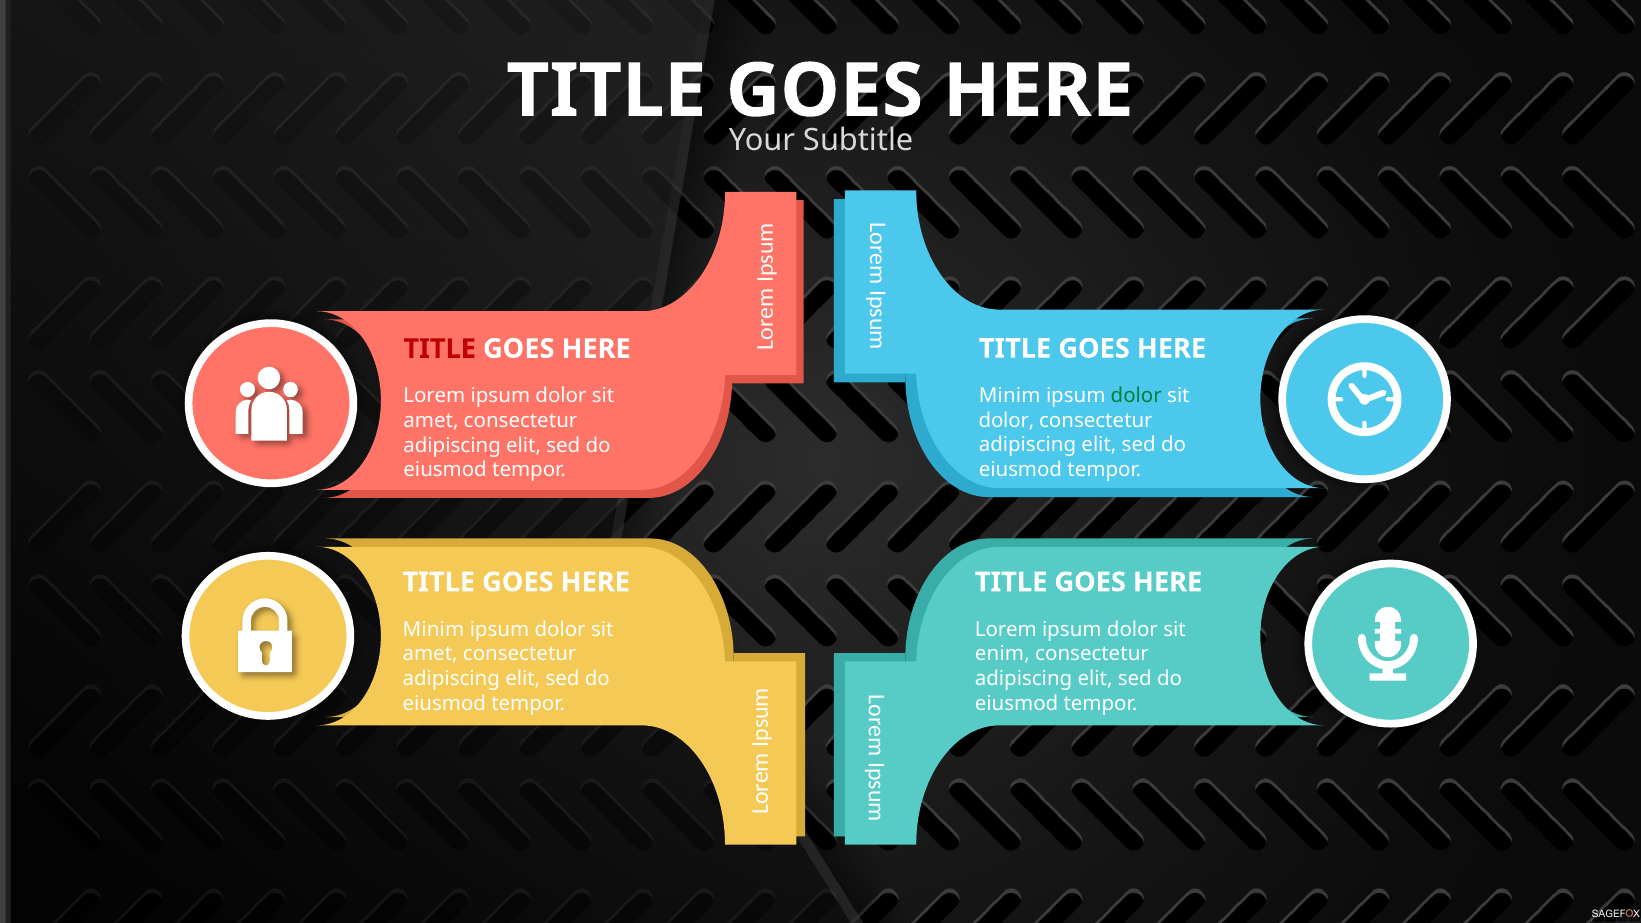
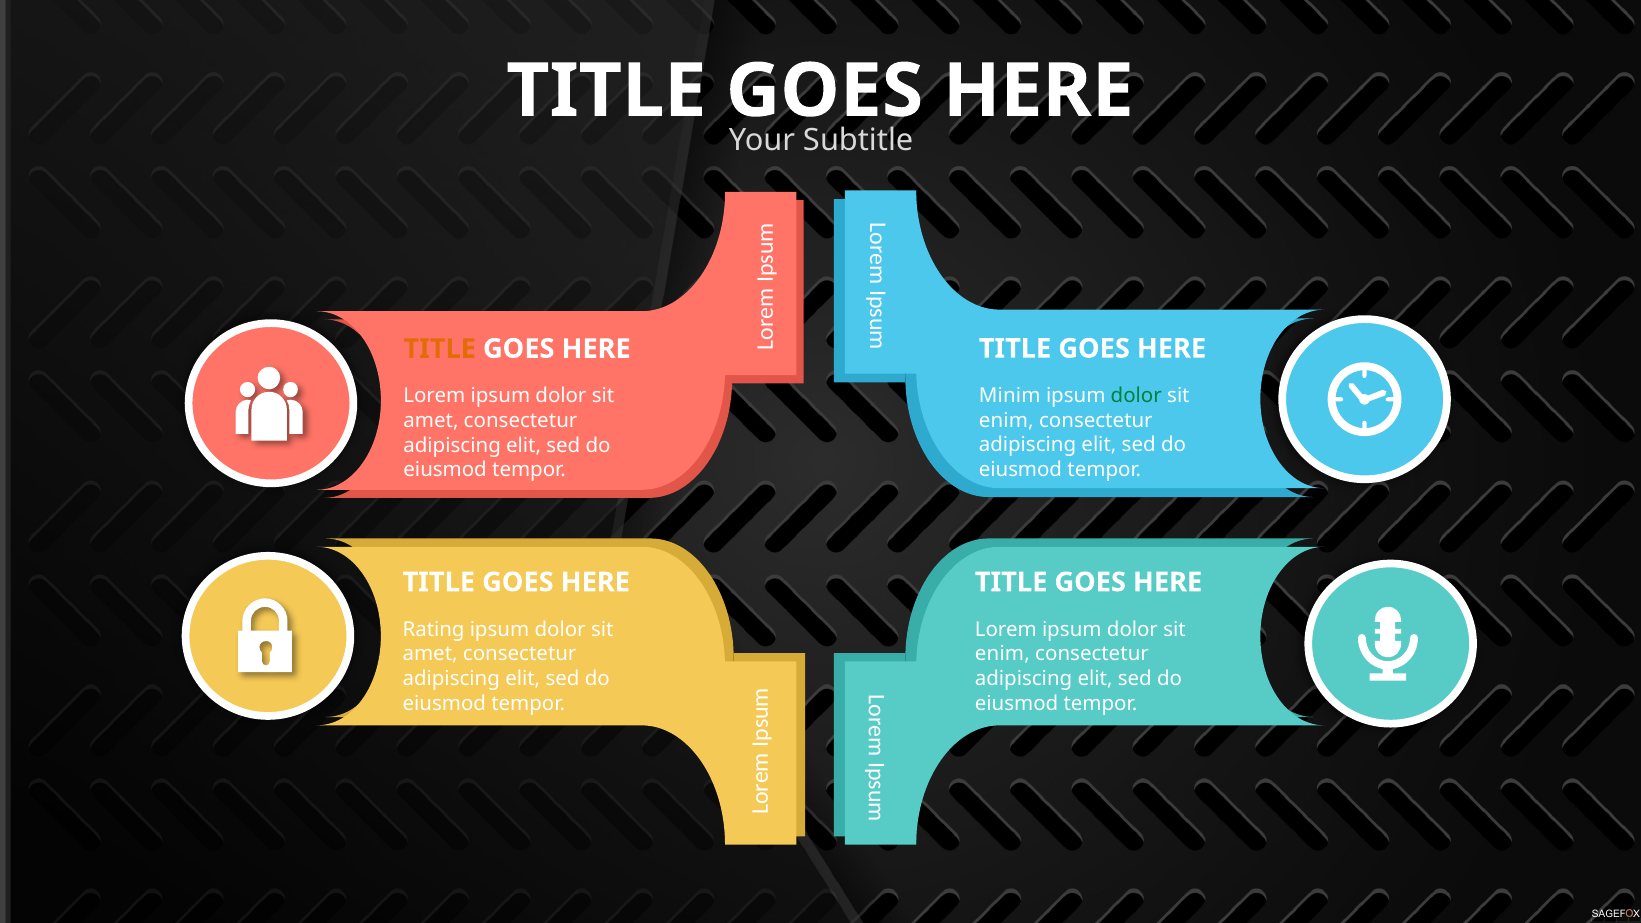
TITLE at (440, 349) colour: red -> orange
dolor at (1006, 421): dolor -> enim
Minim at (433, 630): Minim -> Rating
